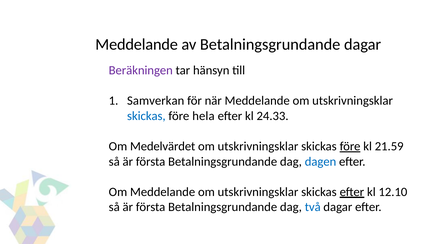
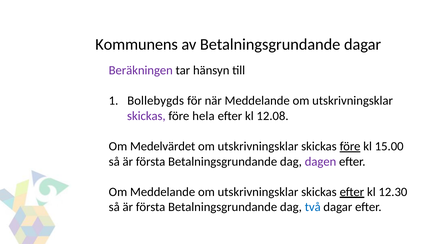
Meddelande at (137, 45): Meddelande -> Kommunens
Samverkan: Samverkan -> Bollebygds
skickas at (146, 116) colour: blue -> purple
24.33: 24.33 -> 12.08
21.59: 21.59 -> 15.00
dagen colour: blue -> purple
12.10: 12.10 -> 12.30
